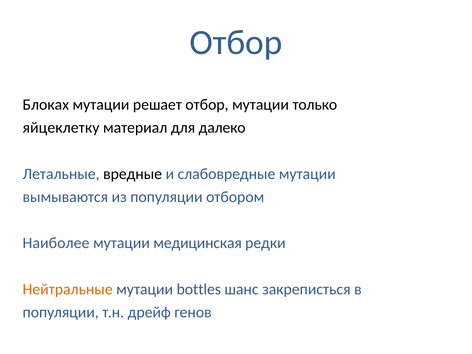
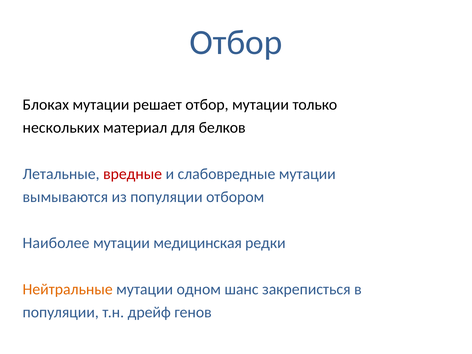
яйцеклетку: яйцеклетку -> нескольких
далеко: далеко -> белков
вредные colour: black -> red
bottles: bottles -> одном
